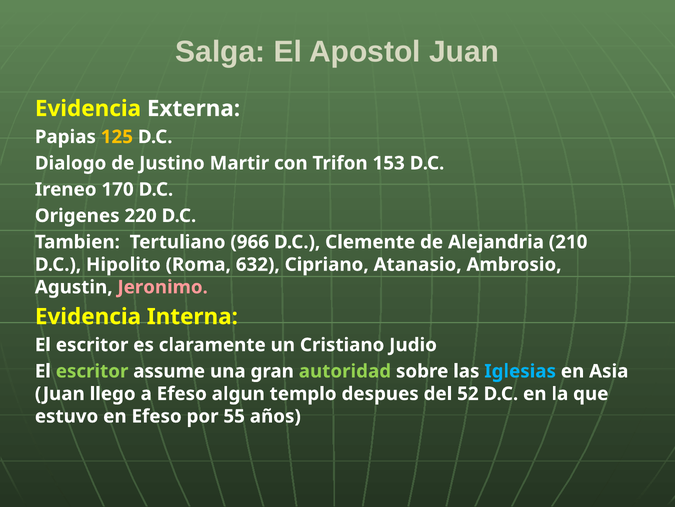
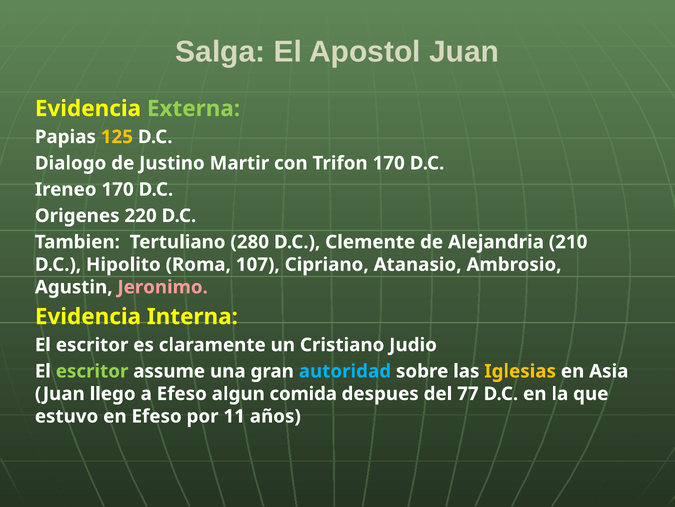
Externa colour: white -> light green
Trifon 153: 153 -> 170
966: 966 -> 280
632: 632 -> 107
autoridad colour: light green -> light blue
Iglesias colour: light blue -> yellow
templo: templo -> comida
52: 52 -> 77
55: 55 -> 11
